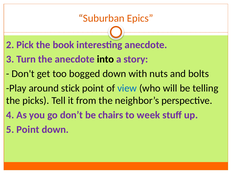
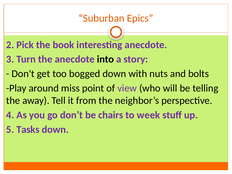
stick: stick -> miss
view colour: blue -> purple
picks: picks -> away
5 Point: Point -> Tasks
